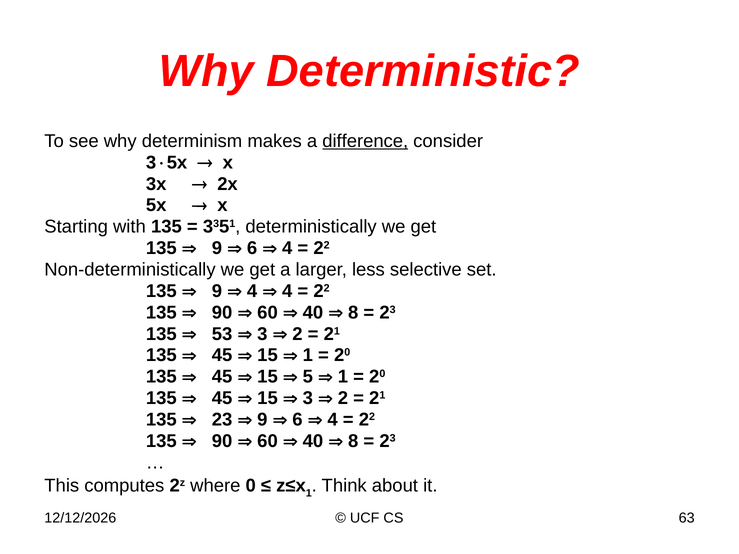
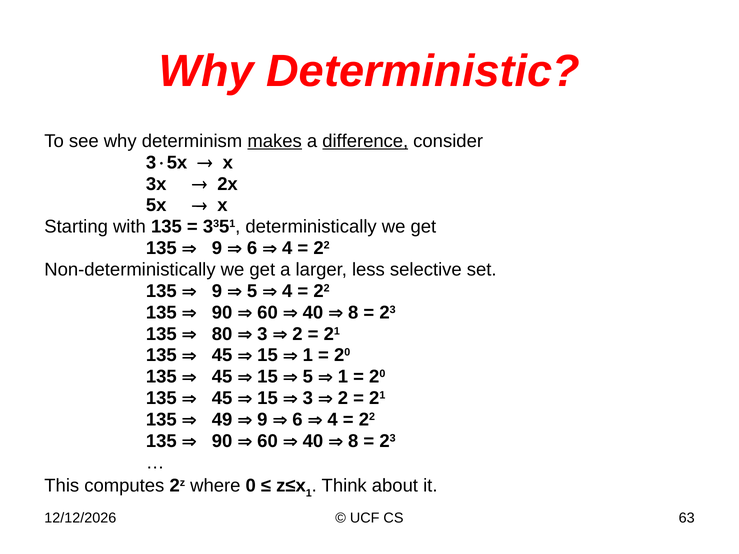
makes underline: none -> present
4 at (252, 291): 4 -> 5
53: 53 -> 80
23 at (222, 420): 23 -> 49
